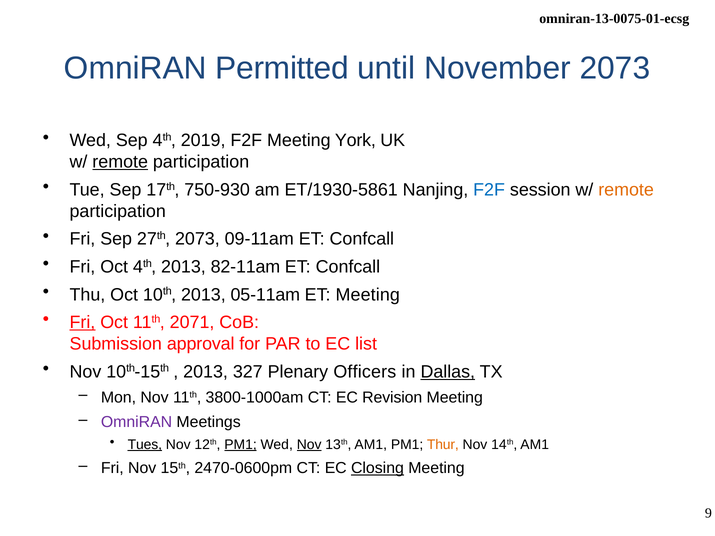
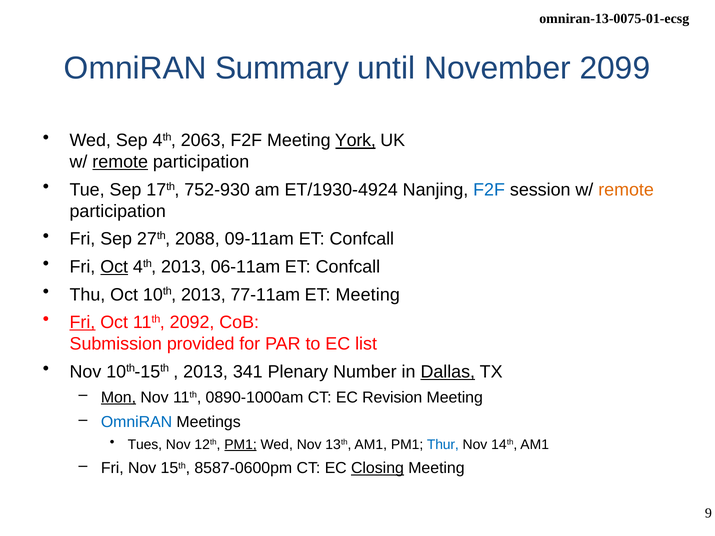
Permitted: Permitted -> Summary
November 2073: 2073 -> 2099
2019: 2019 -> 2063
York underline: none -> present
750-930: 750-930 -> 752-930
ET/1930-5861: ET/1930-5861 -> ET/1930-4924
27th 2073: 2073 -> 2088
Oct at (114, 267) underline: none -> present
82-11am: 82-11am -> 06-11am
05-11am: 05-11am -> 77-11am
2071: 2071 -> 2092
approval: approval -> provided
327: 327 -> 341
Officers: Officers -> Number
Mon underline: none -> present
3800-1000am: 3800-1000am -> 0890-1000am
OmniRAN at (137, 422) colour: purple -> blue
Tues underline: present -> none
Nov at (309, 445) underline: present -> none
Thur colour: orange -> blue
2470-0600pm: 2470-0600pm -> 8587-0600pm
